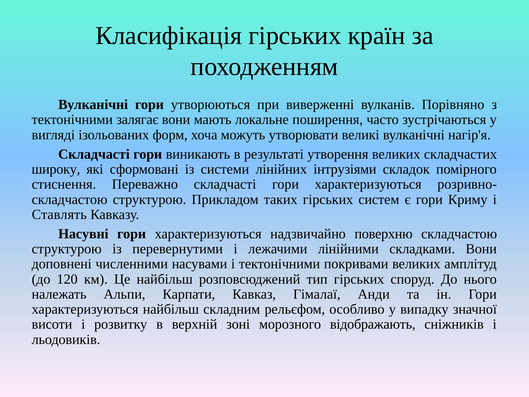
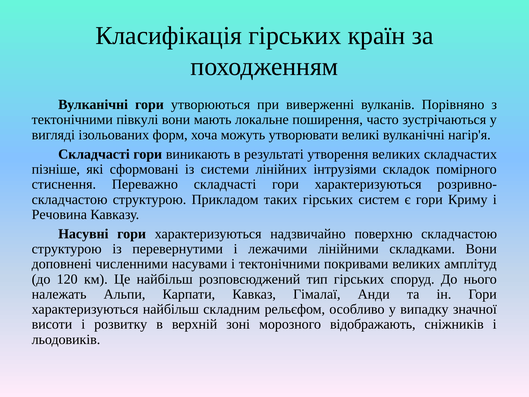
залягає: залягає -> півкулі
широку: широку -> пізніше
Ставлять: Ставлять -> Речовина
